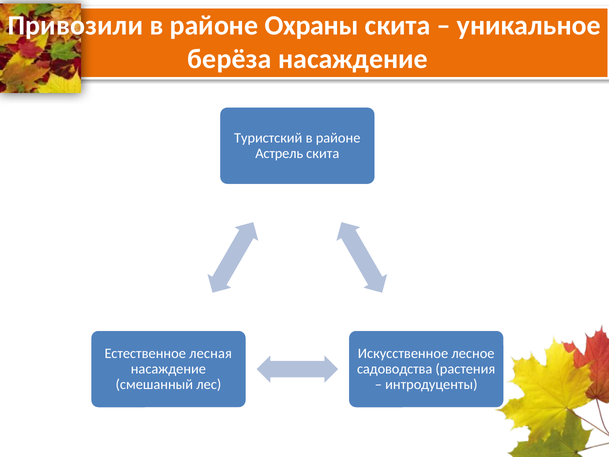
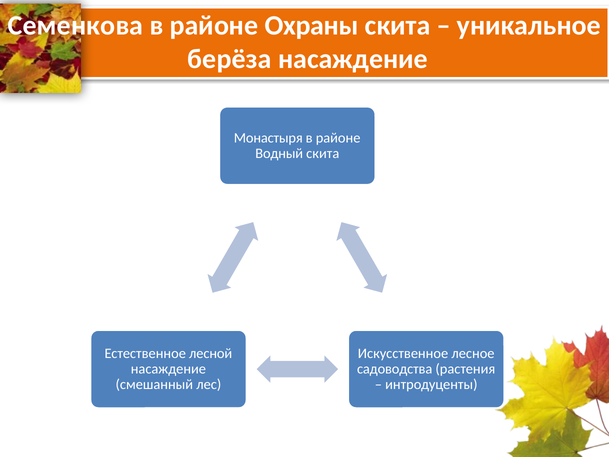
Привозили: Привозили -> Семенкова
Туристский: Туристский -> Монастыря
Астрель: Астрель -> Водный
лесная: лесная -> лесной
